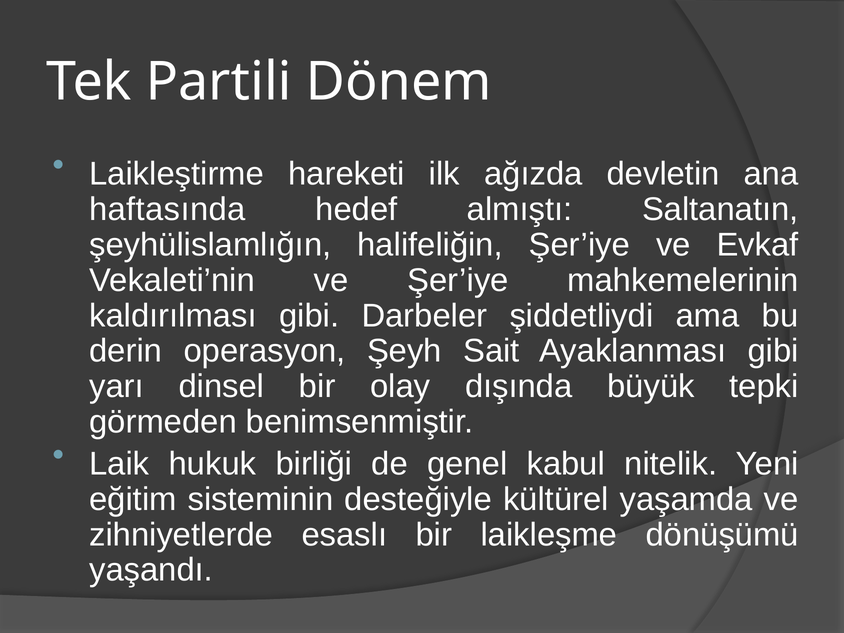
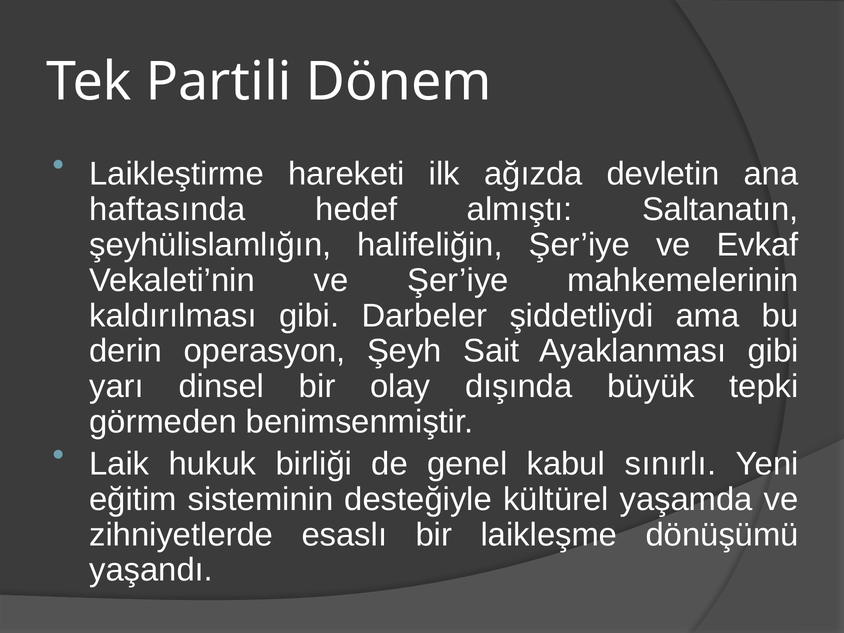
nitelik: nitelik -> sınırlı
